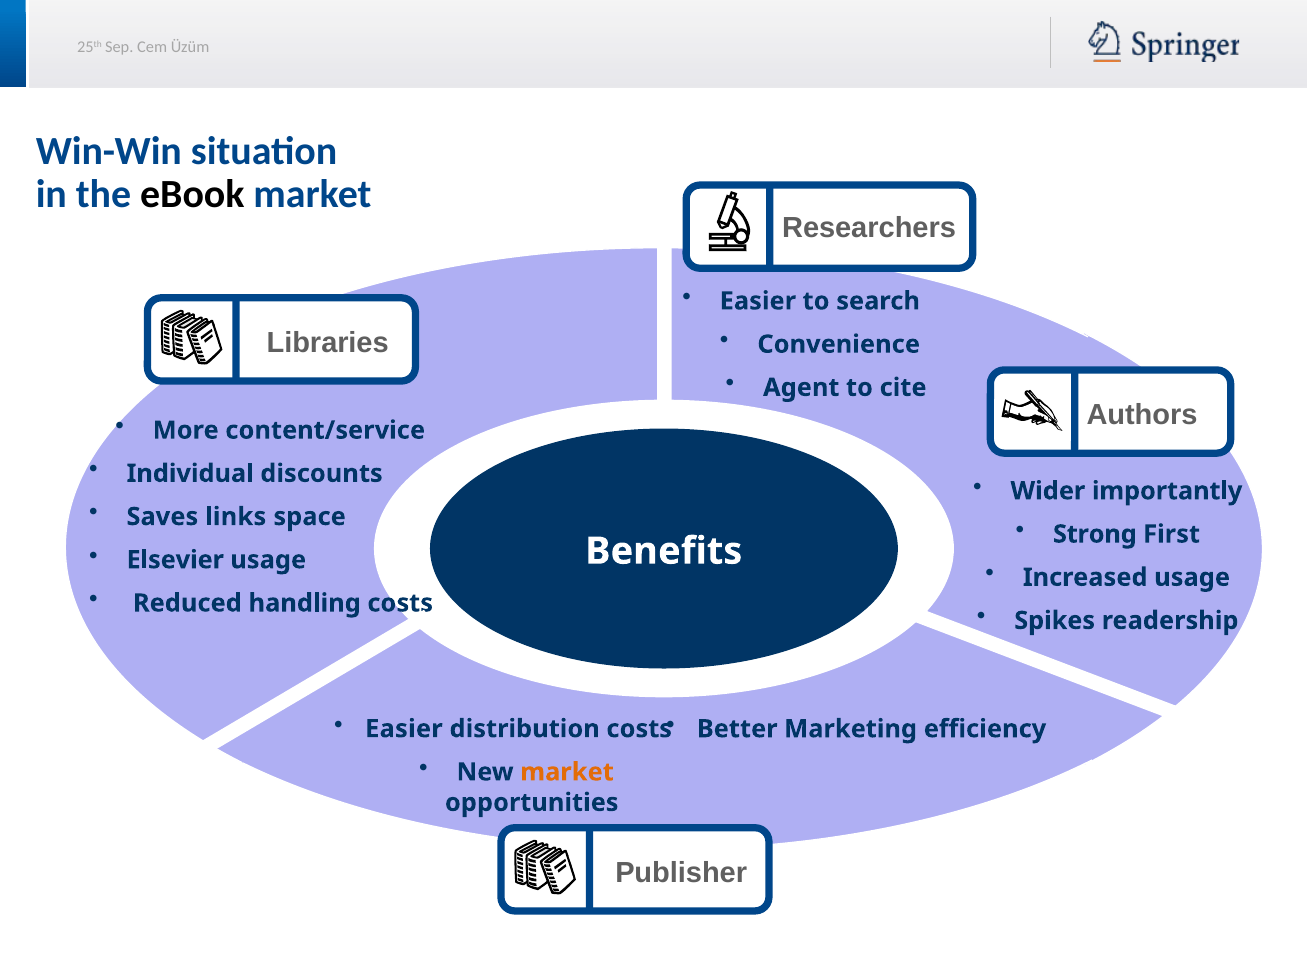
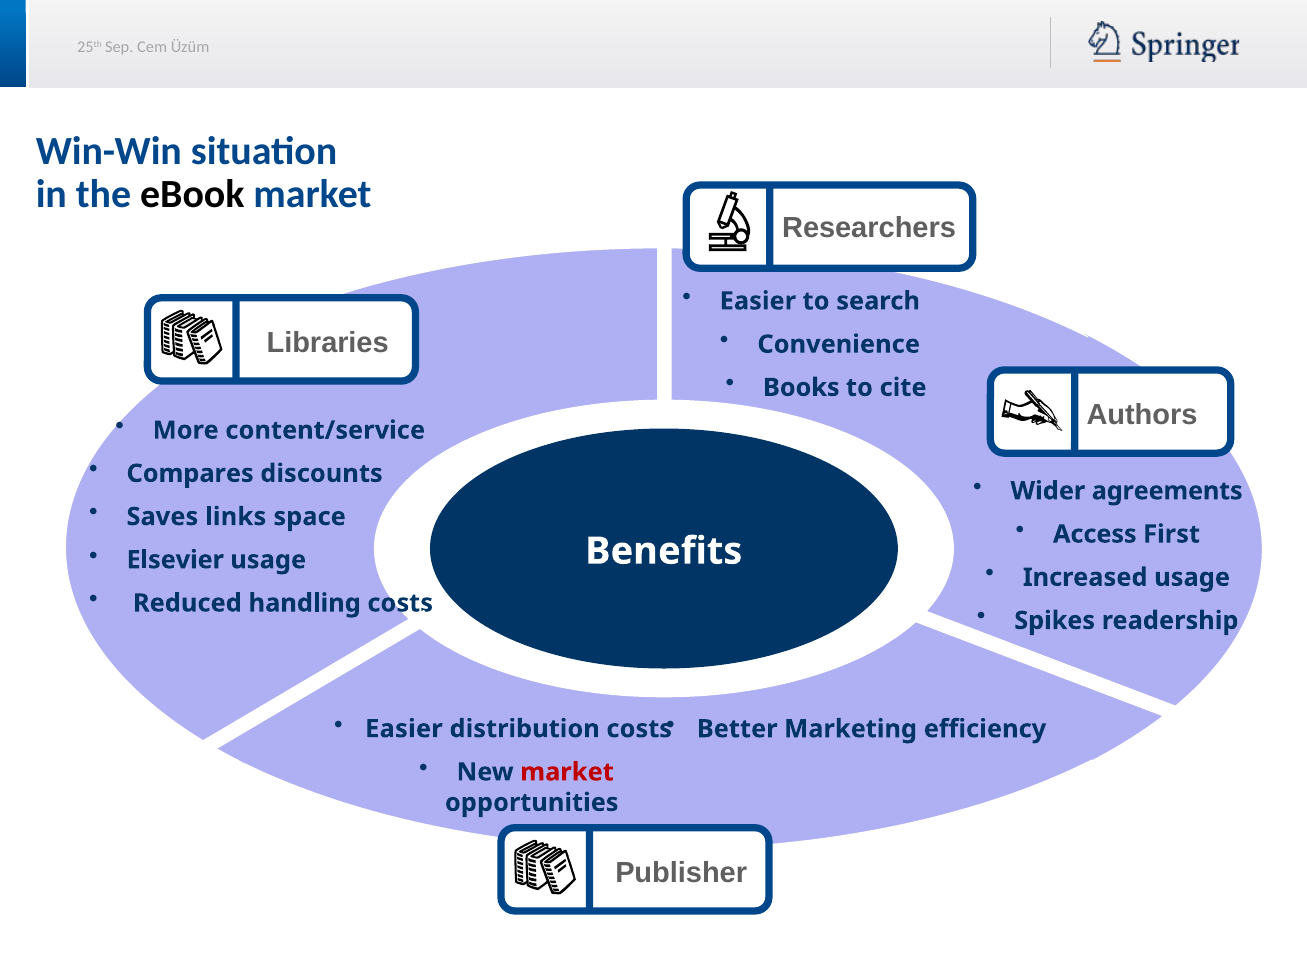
Agent: Agent -> Books
Individual: Individual -> Compares
importantly: importantly -> agreements
Strong: Strong -> Access
market at (567, 772) colour: orange -> red
